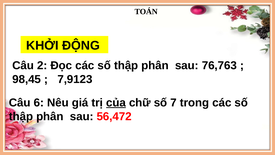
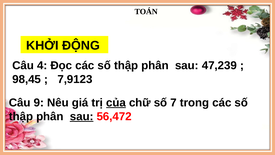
2: 2 -> 4
76,763: 76,763 -> 47,239
6: 6 -> 9
sau at (82, 116) underline: none -> present
